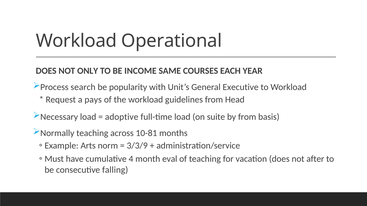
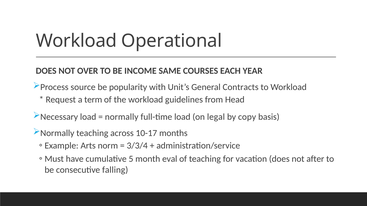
ONLY: ONLY -> OVER
search: search -> source
Executive: Executive -> Contracts
pays: pays -> term
adoptive at (122, 117): adoptive -> normally
suite: suite -> legal
by from: from -> copy
10-81: 10-81 -> 10-17
3/3/9: 3/3/9 -> 3/3/4
4: 4 -> 5
